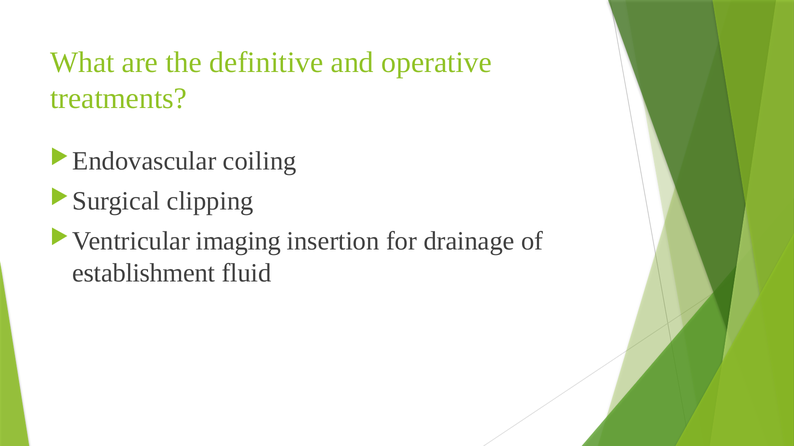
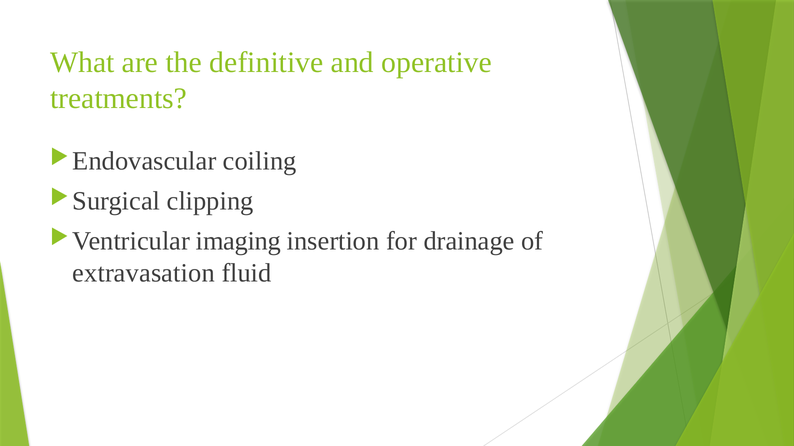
establishment: establishment -> extravasation
